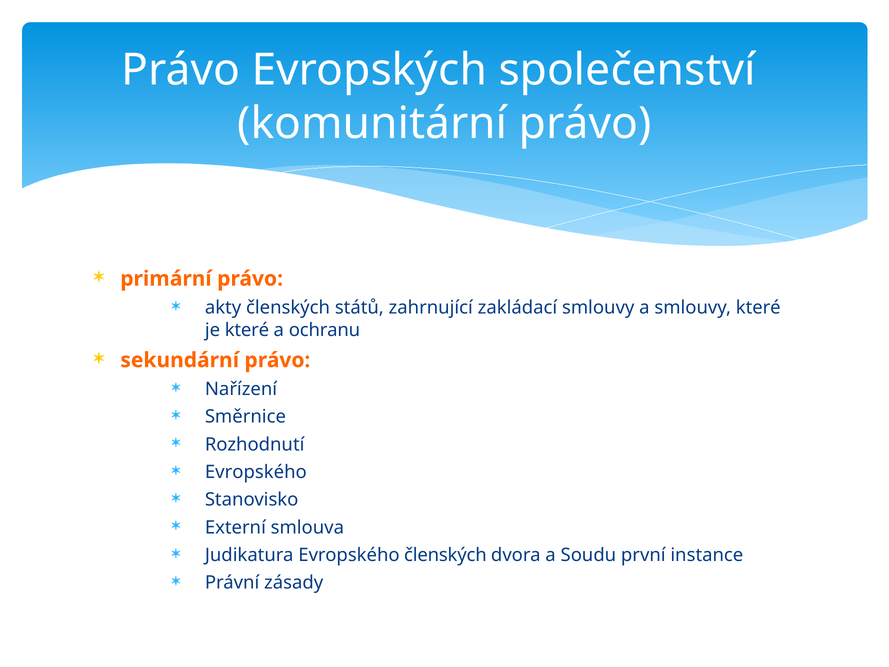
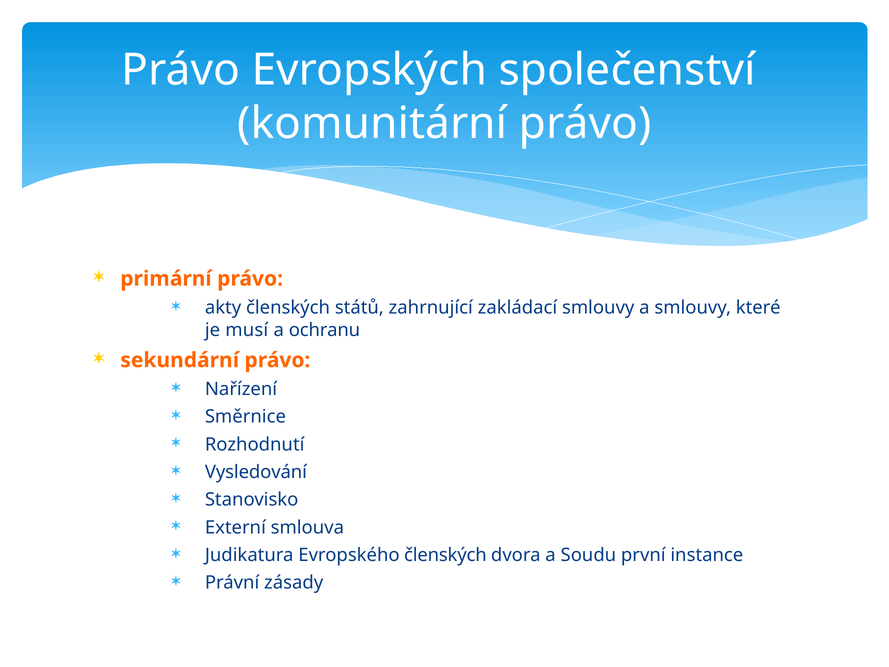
je které: které -> musí
Evropského at (256, 472): Evropského -> Vysledování
